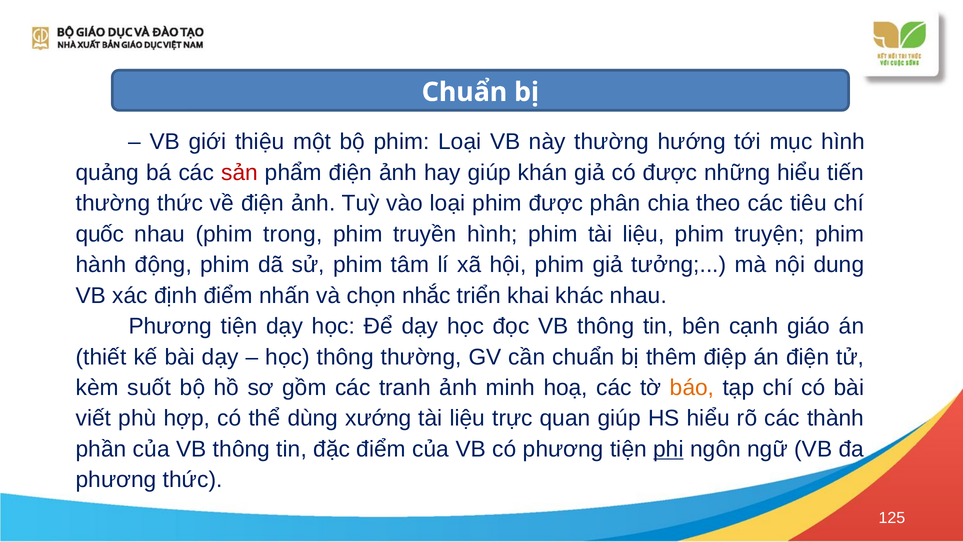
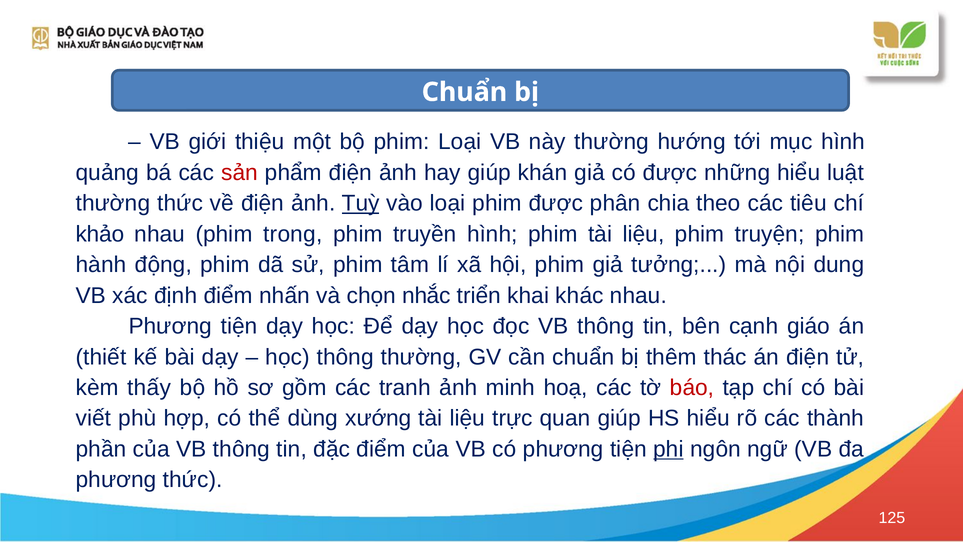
tiến: tiến -> luật
Tuỳ underline: none -> present
quốc: quốc -> khảo
điệp: điệp -> thác
suốt: suốt -> thấy
báo colour: orange -> red
